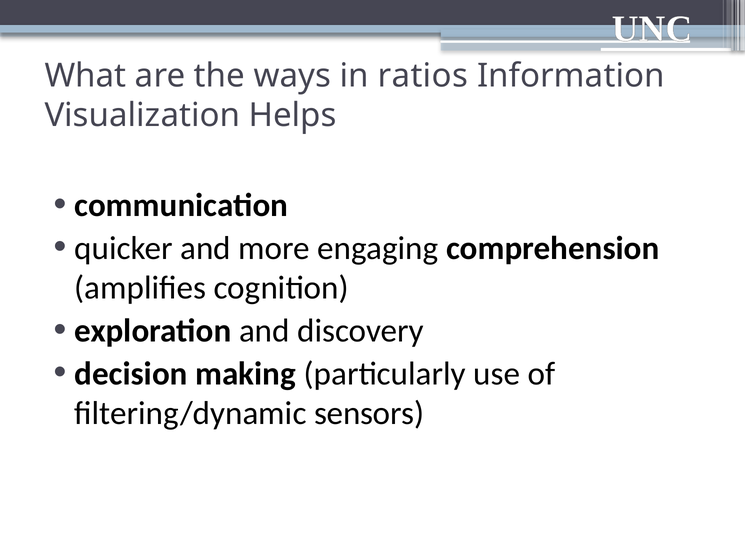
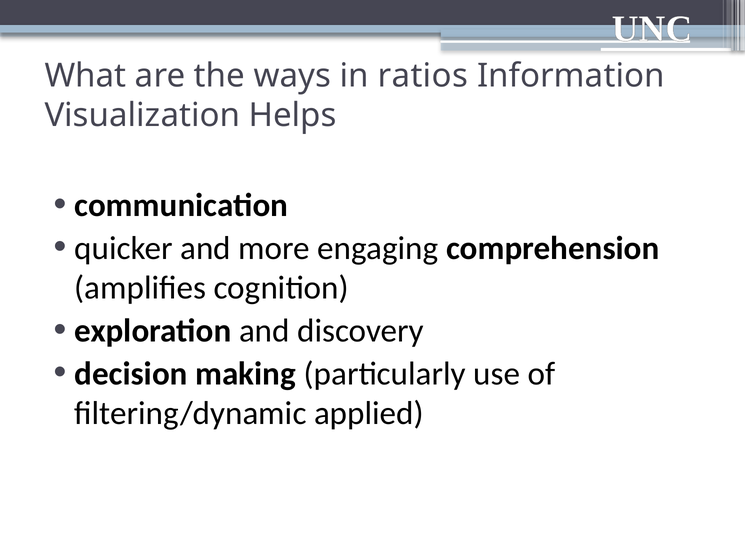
sensors: sensors -> applied
